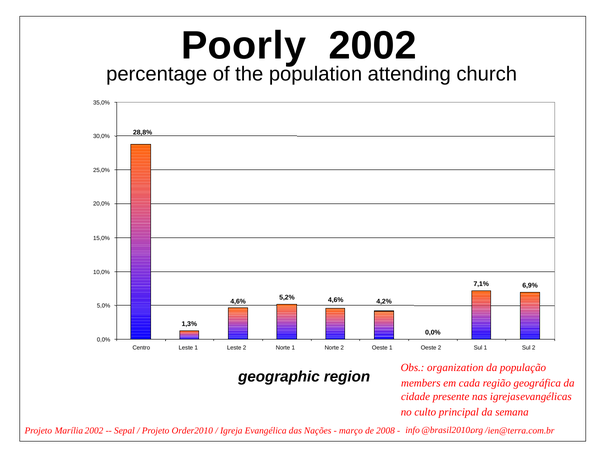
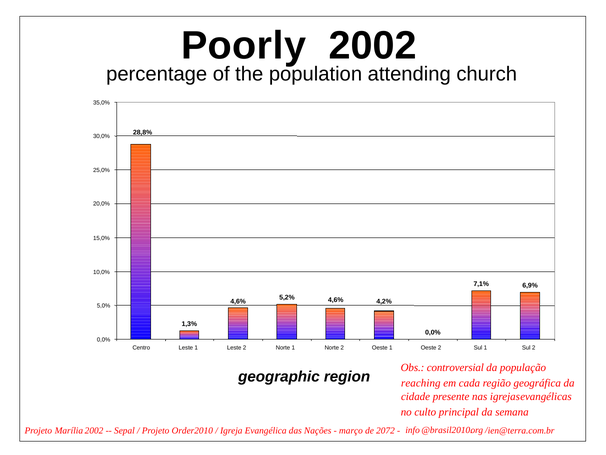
organization: organization -> controversial
members: members -> reaching
2008: 2008 -> 2072
